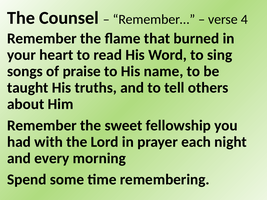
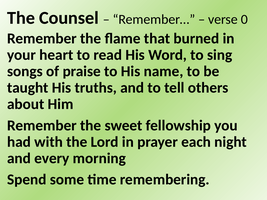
4: 4 -> 0
